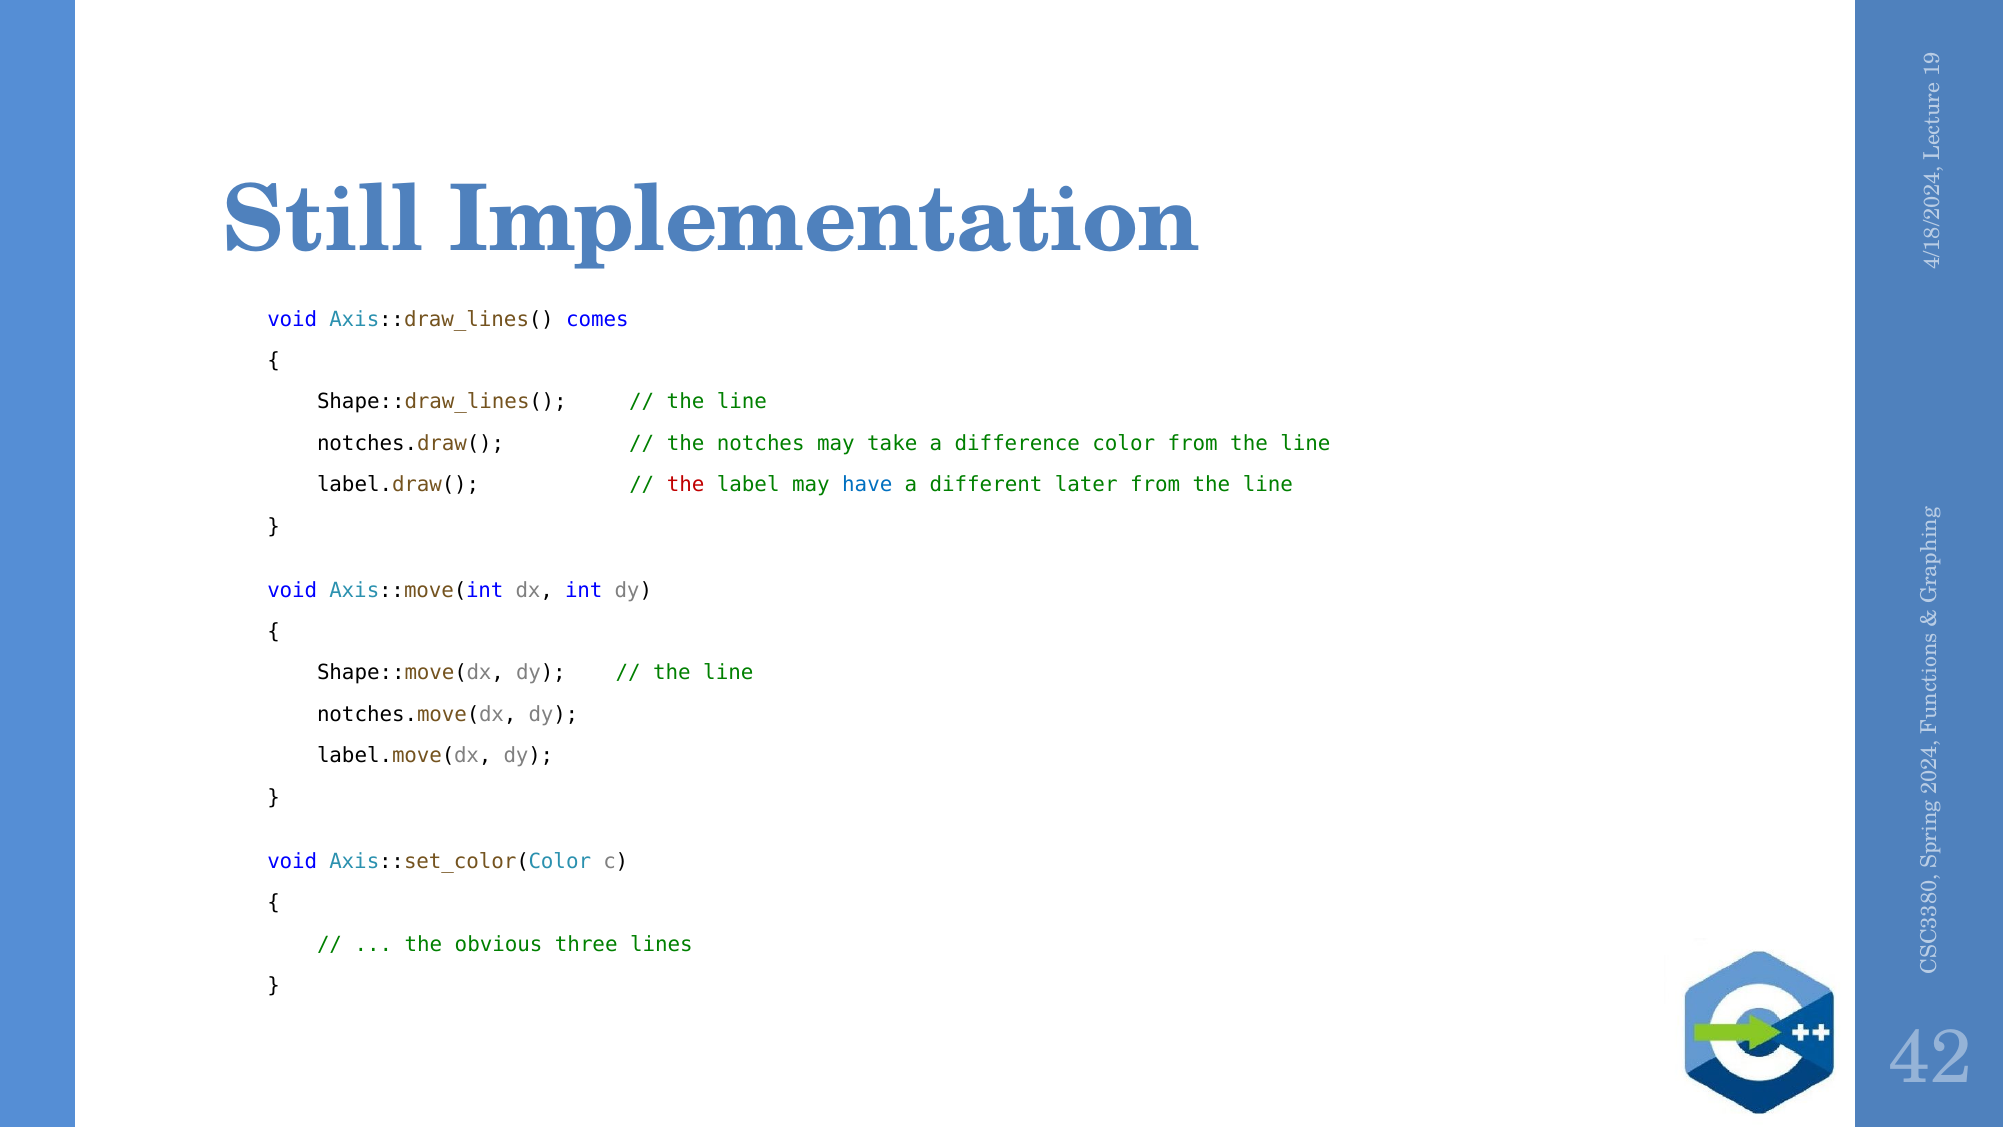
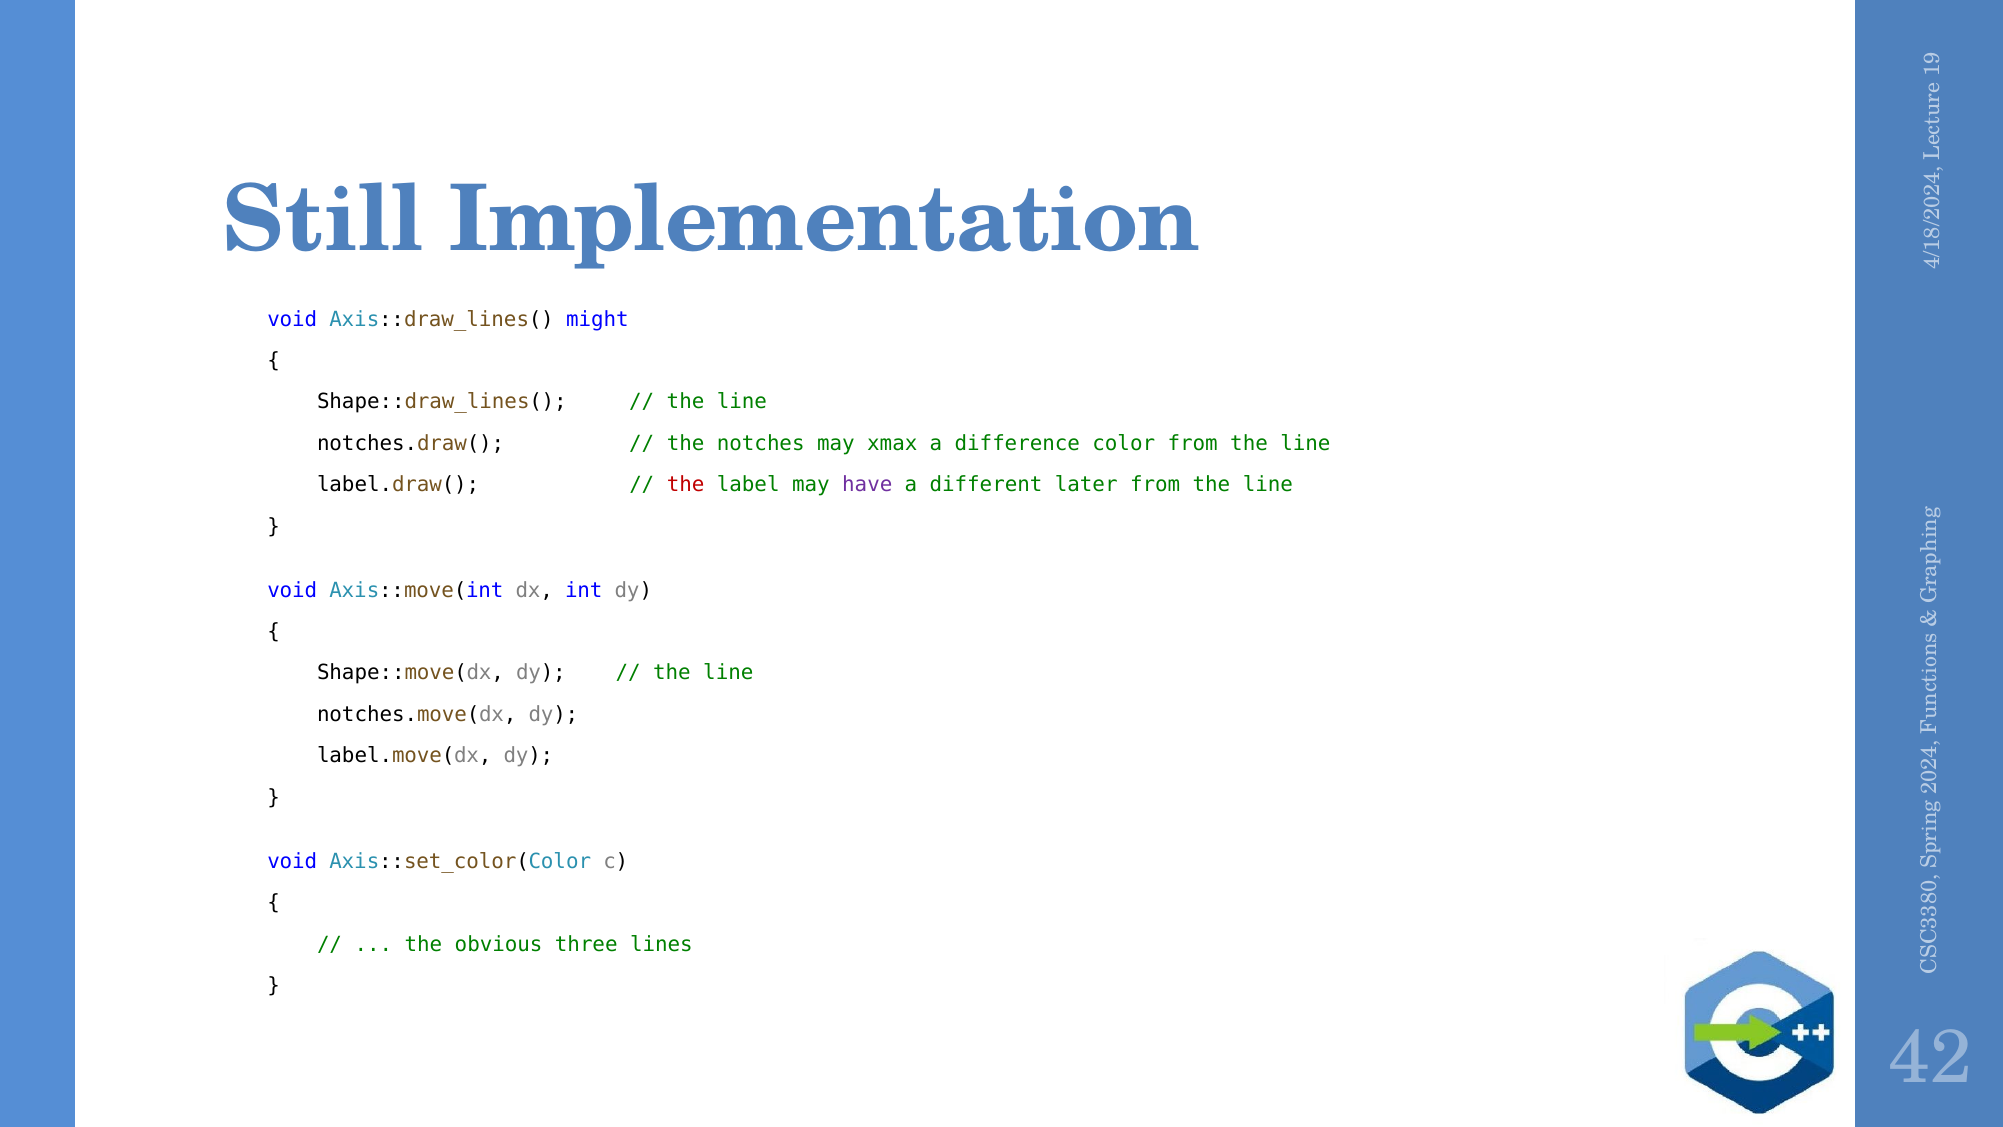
comes: comes -> might
take: take -> xmax
have colour: blue -> purple
